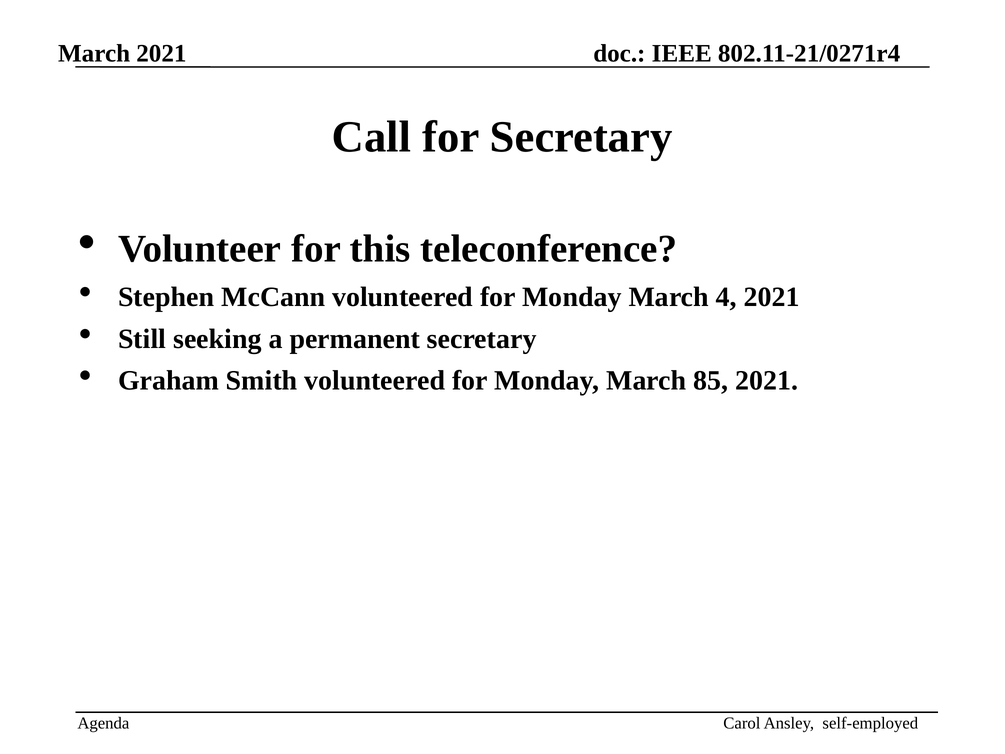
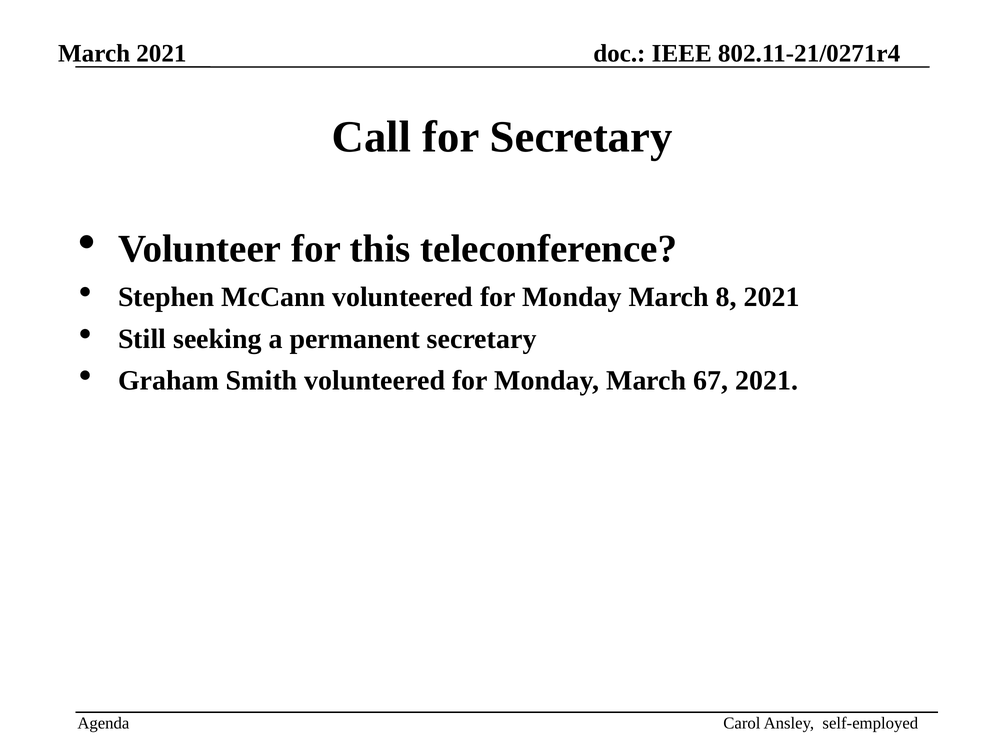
4: 4 -> 8
85: 85 -> 67
